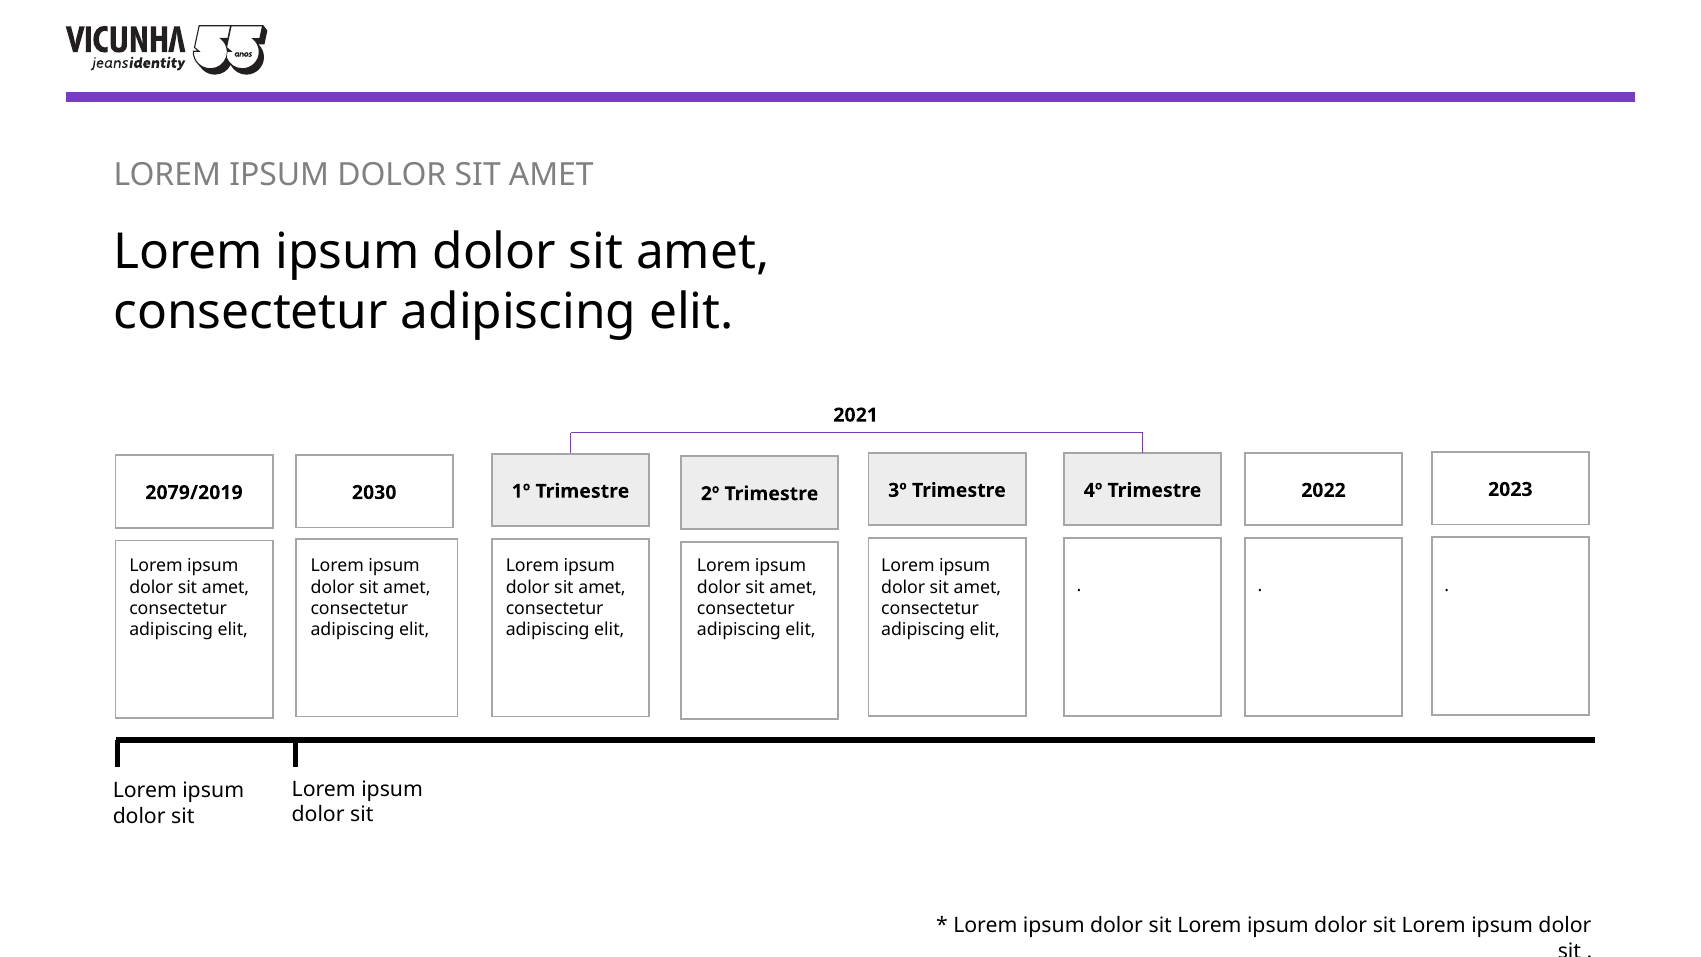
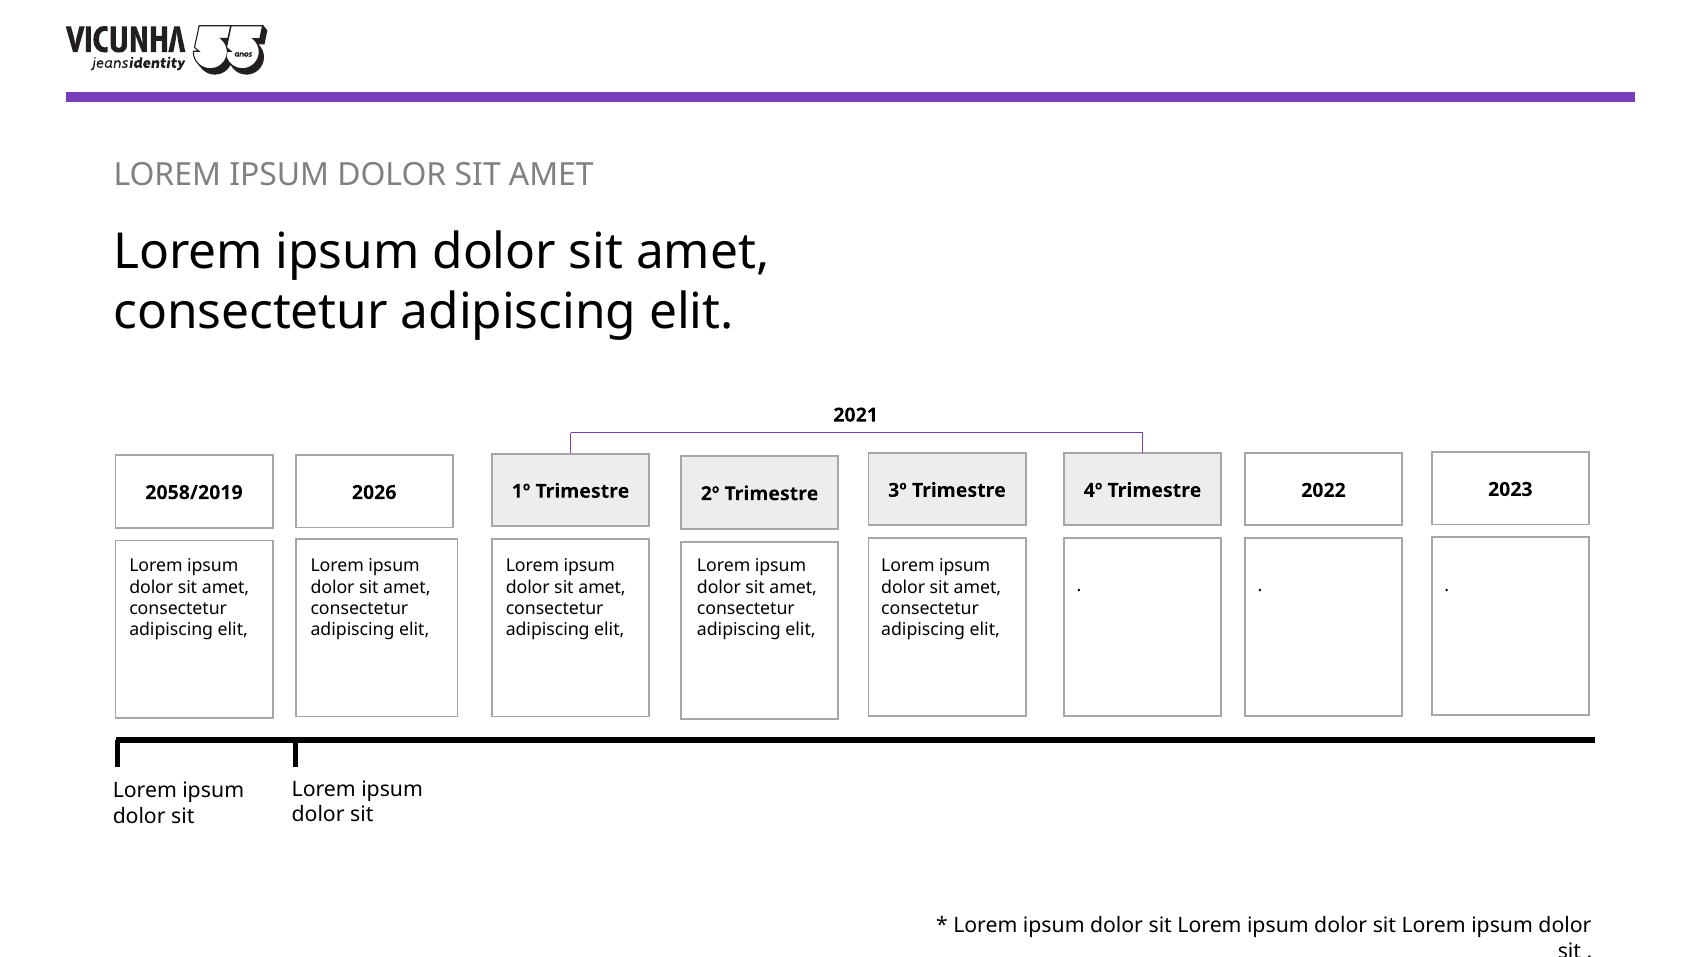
2079/2019: 2079/2019 -> 2058/2019
2030: 2030 -> 2026
